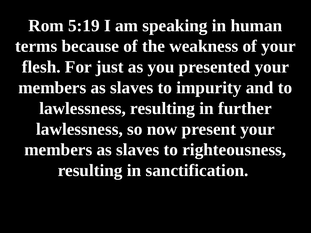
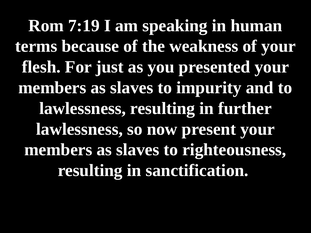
5:19: 5:19 -> 7:19
